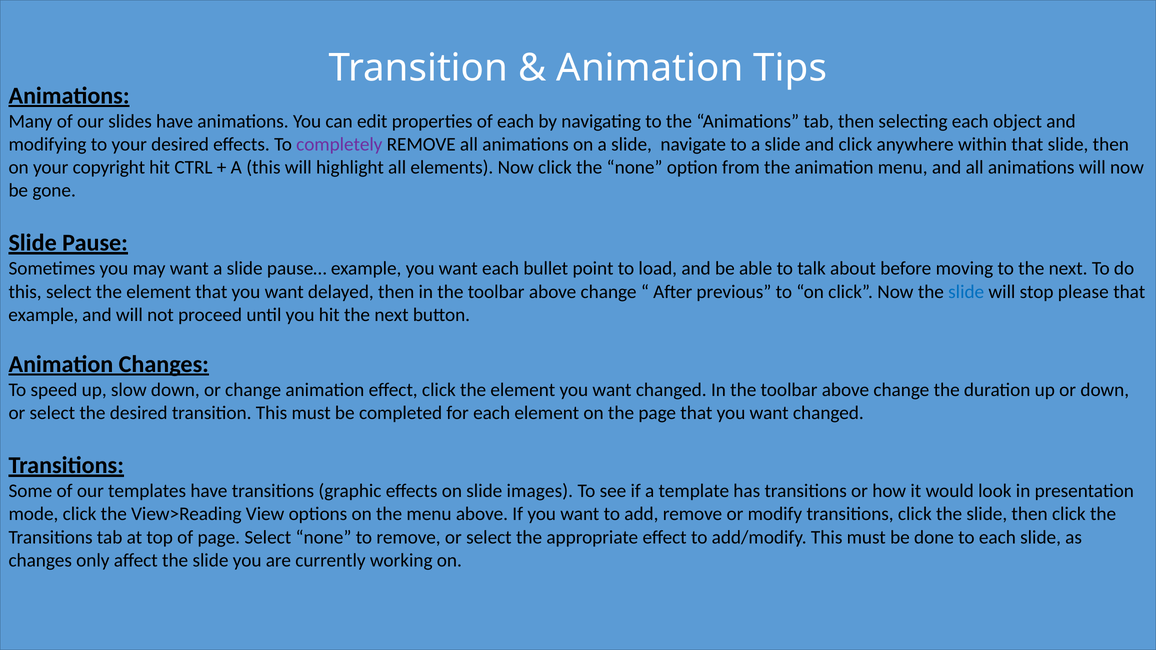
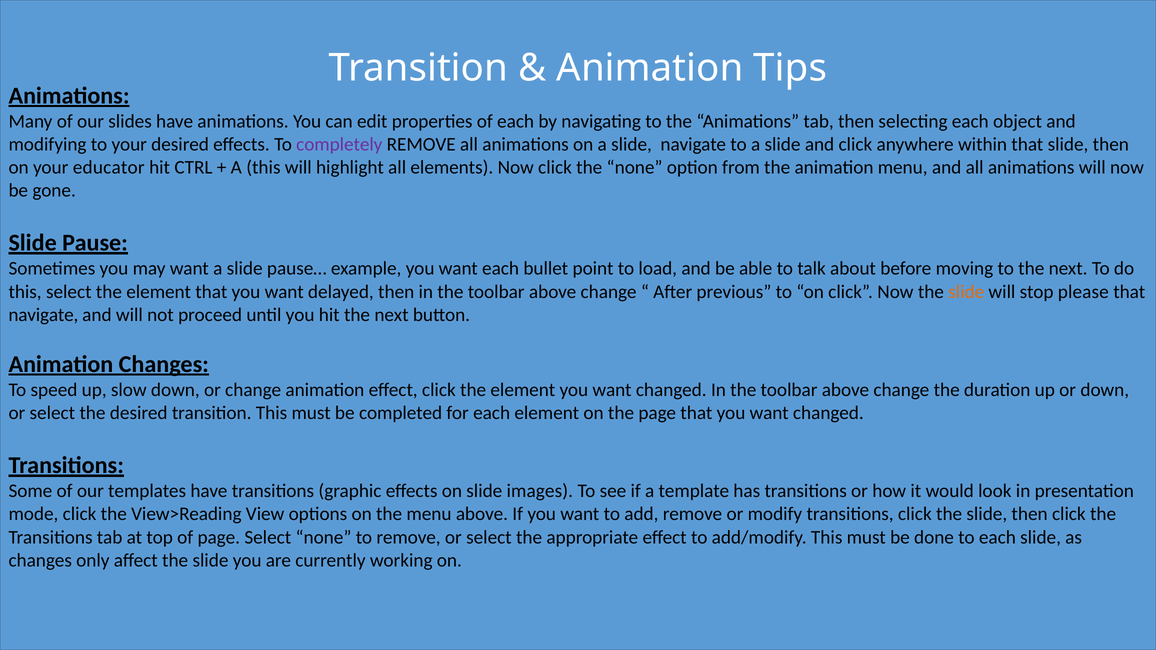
copyright: copyright -> educator
slide at (966, 292) colour: blue -> orange
example at (43, 315): example -> navigate
